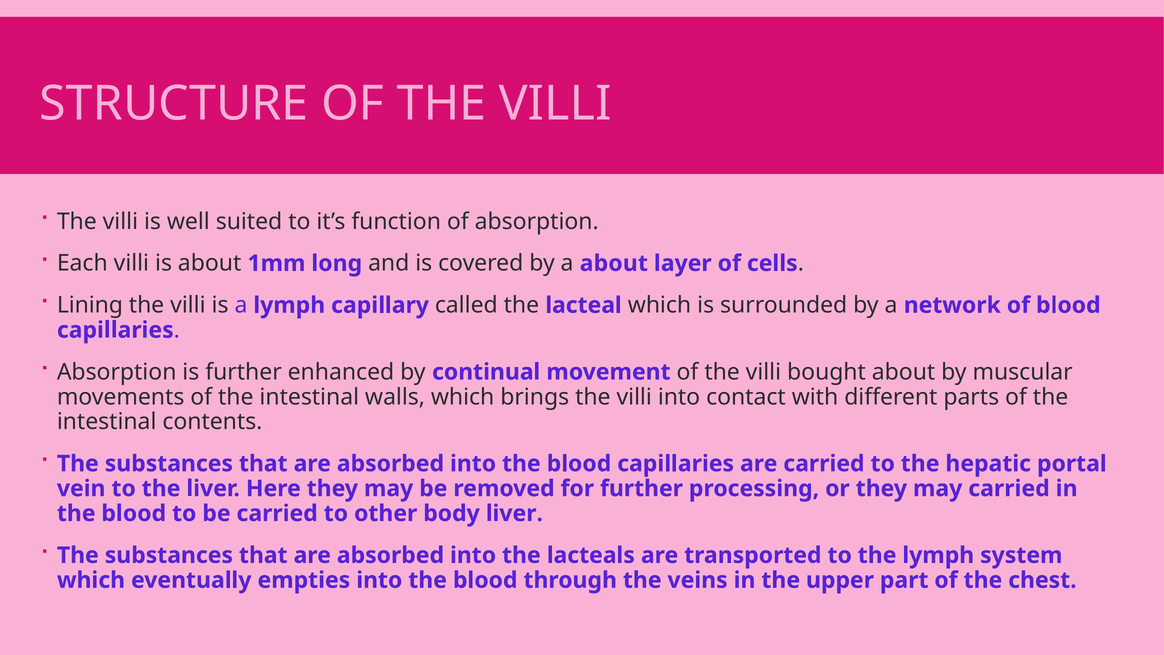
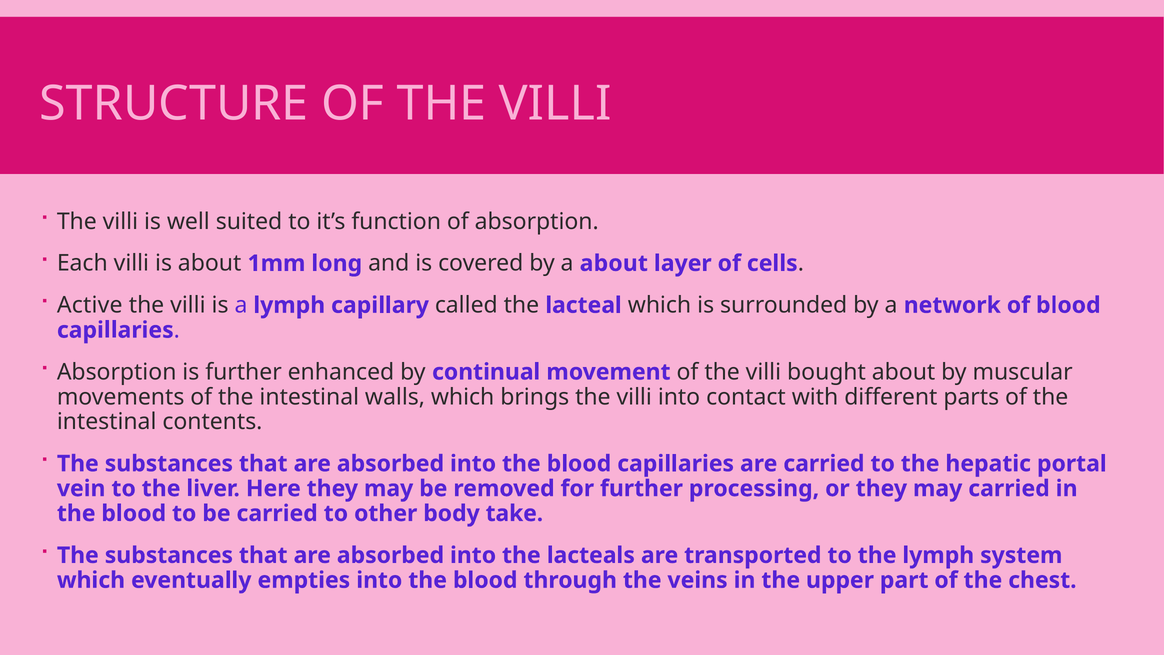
Lining: Lining -> Active
body liver: liver -> take
